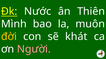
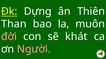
Nước: Nước -> Dựng
Mình: Mình -> Than
đời colour: yellow -> pink
